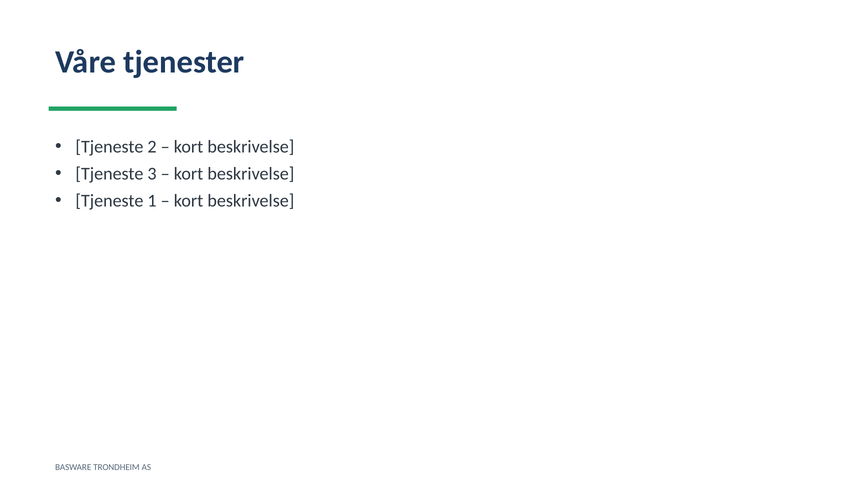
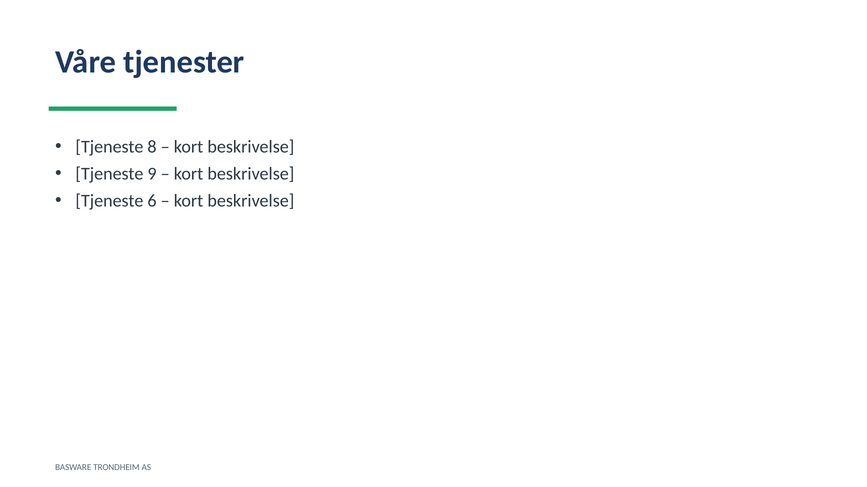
2: 2 -> 8
3: 3 -> 9
1: 1 -> 6
